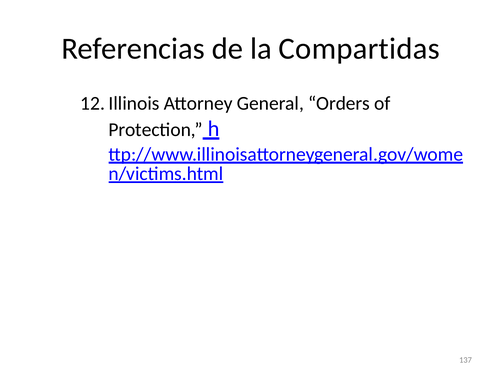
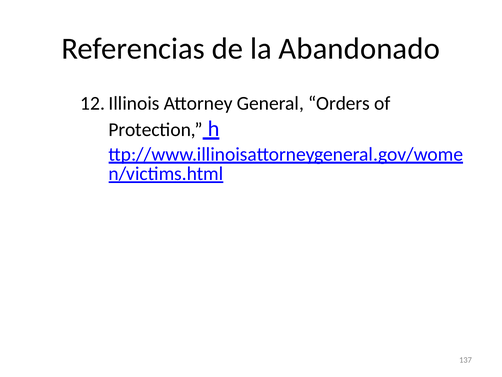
Compartidas: Compartidas -> Abandonado
